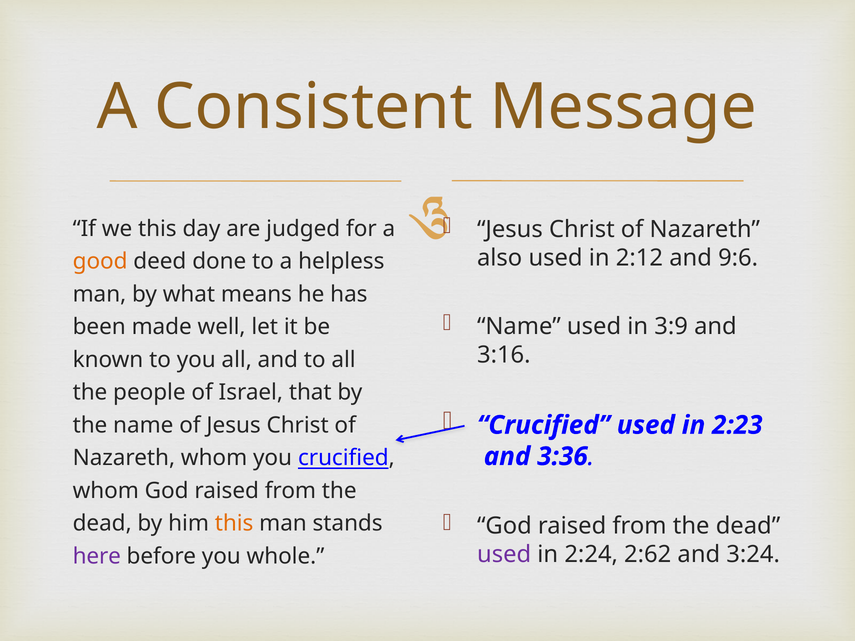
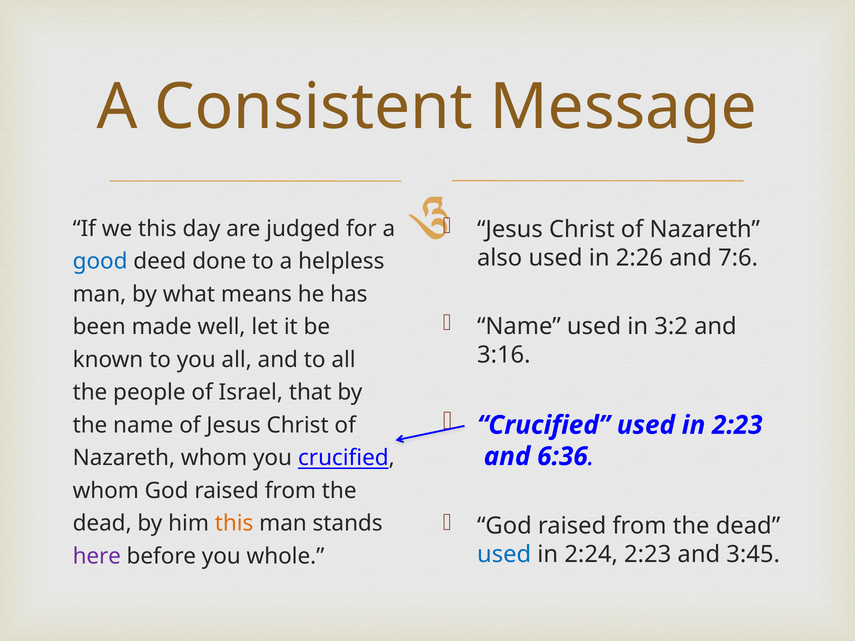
2:12: 2:12 -> 2:26
9:6: 9:6 -> 7:6
good colour: orange -> blue
3:9: 3:9 -> 3:2
3:36: 3:36 -> 6:36
used at (504, 555) colour: purple -> blue
2:24 2:62: 2:62 -> 2:23
3:24: 3:24 -> 3:45
